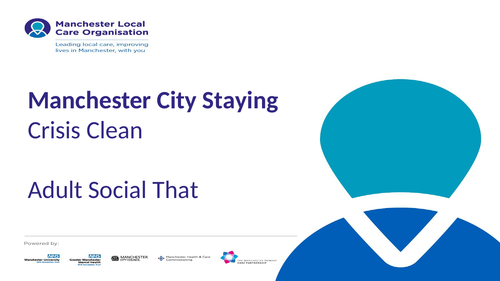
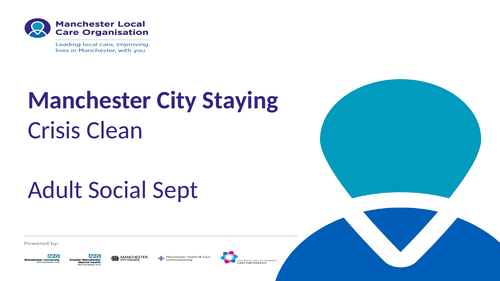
That: That -> Sept
